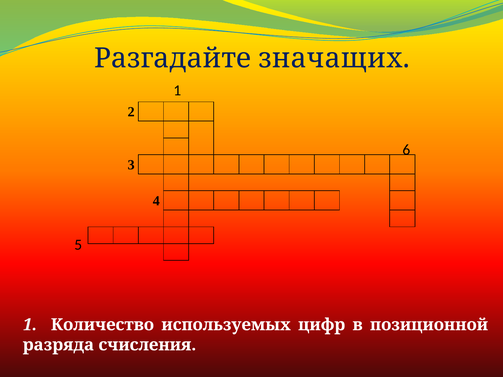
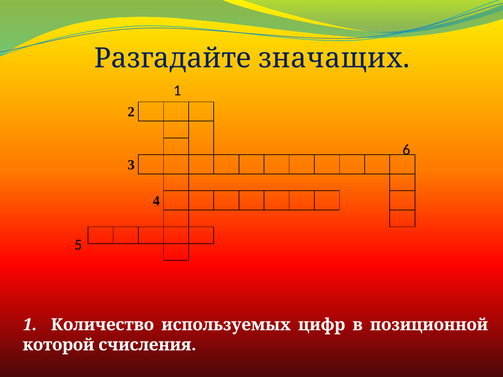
разряда: разряда -> которой
